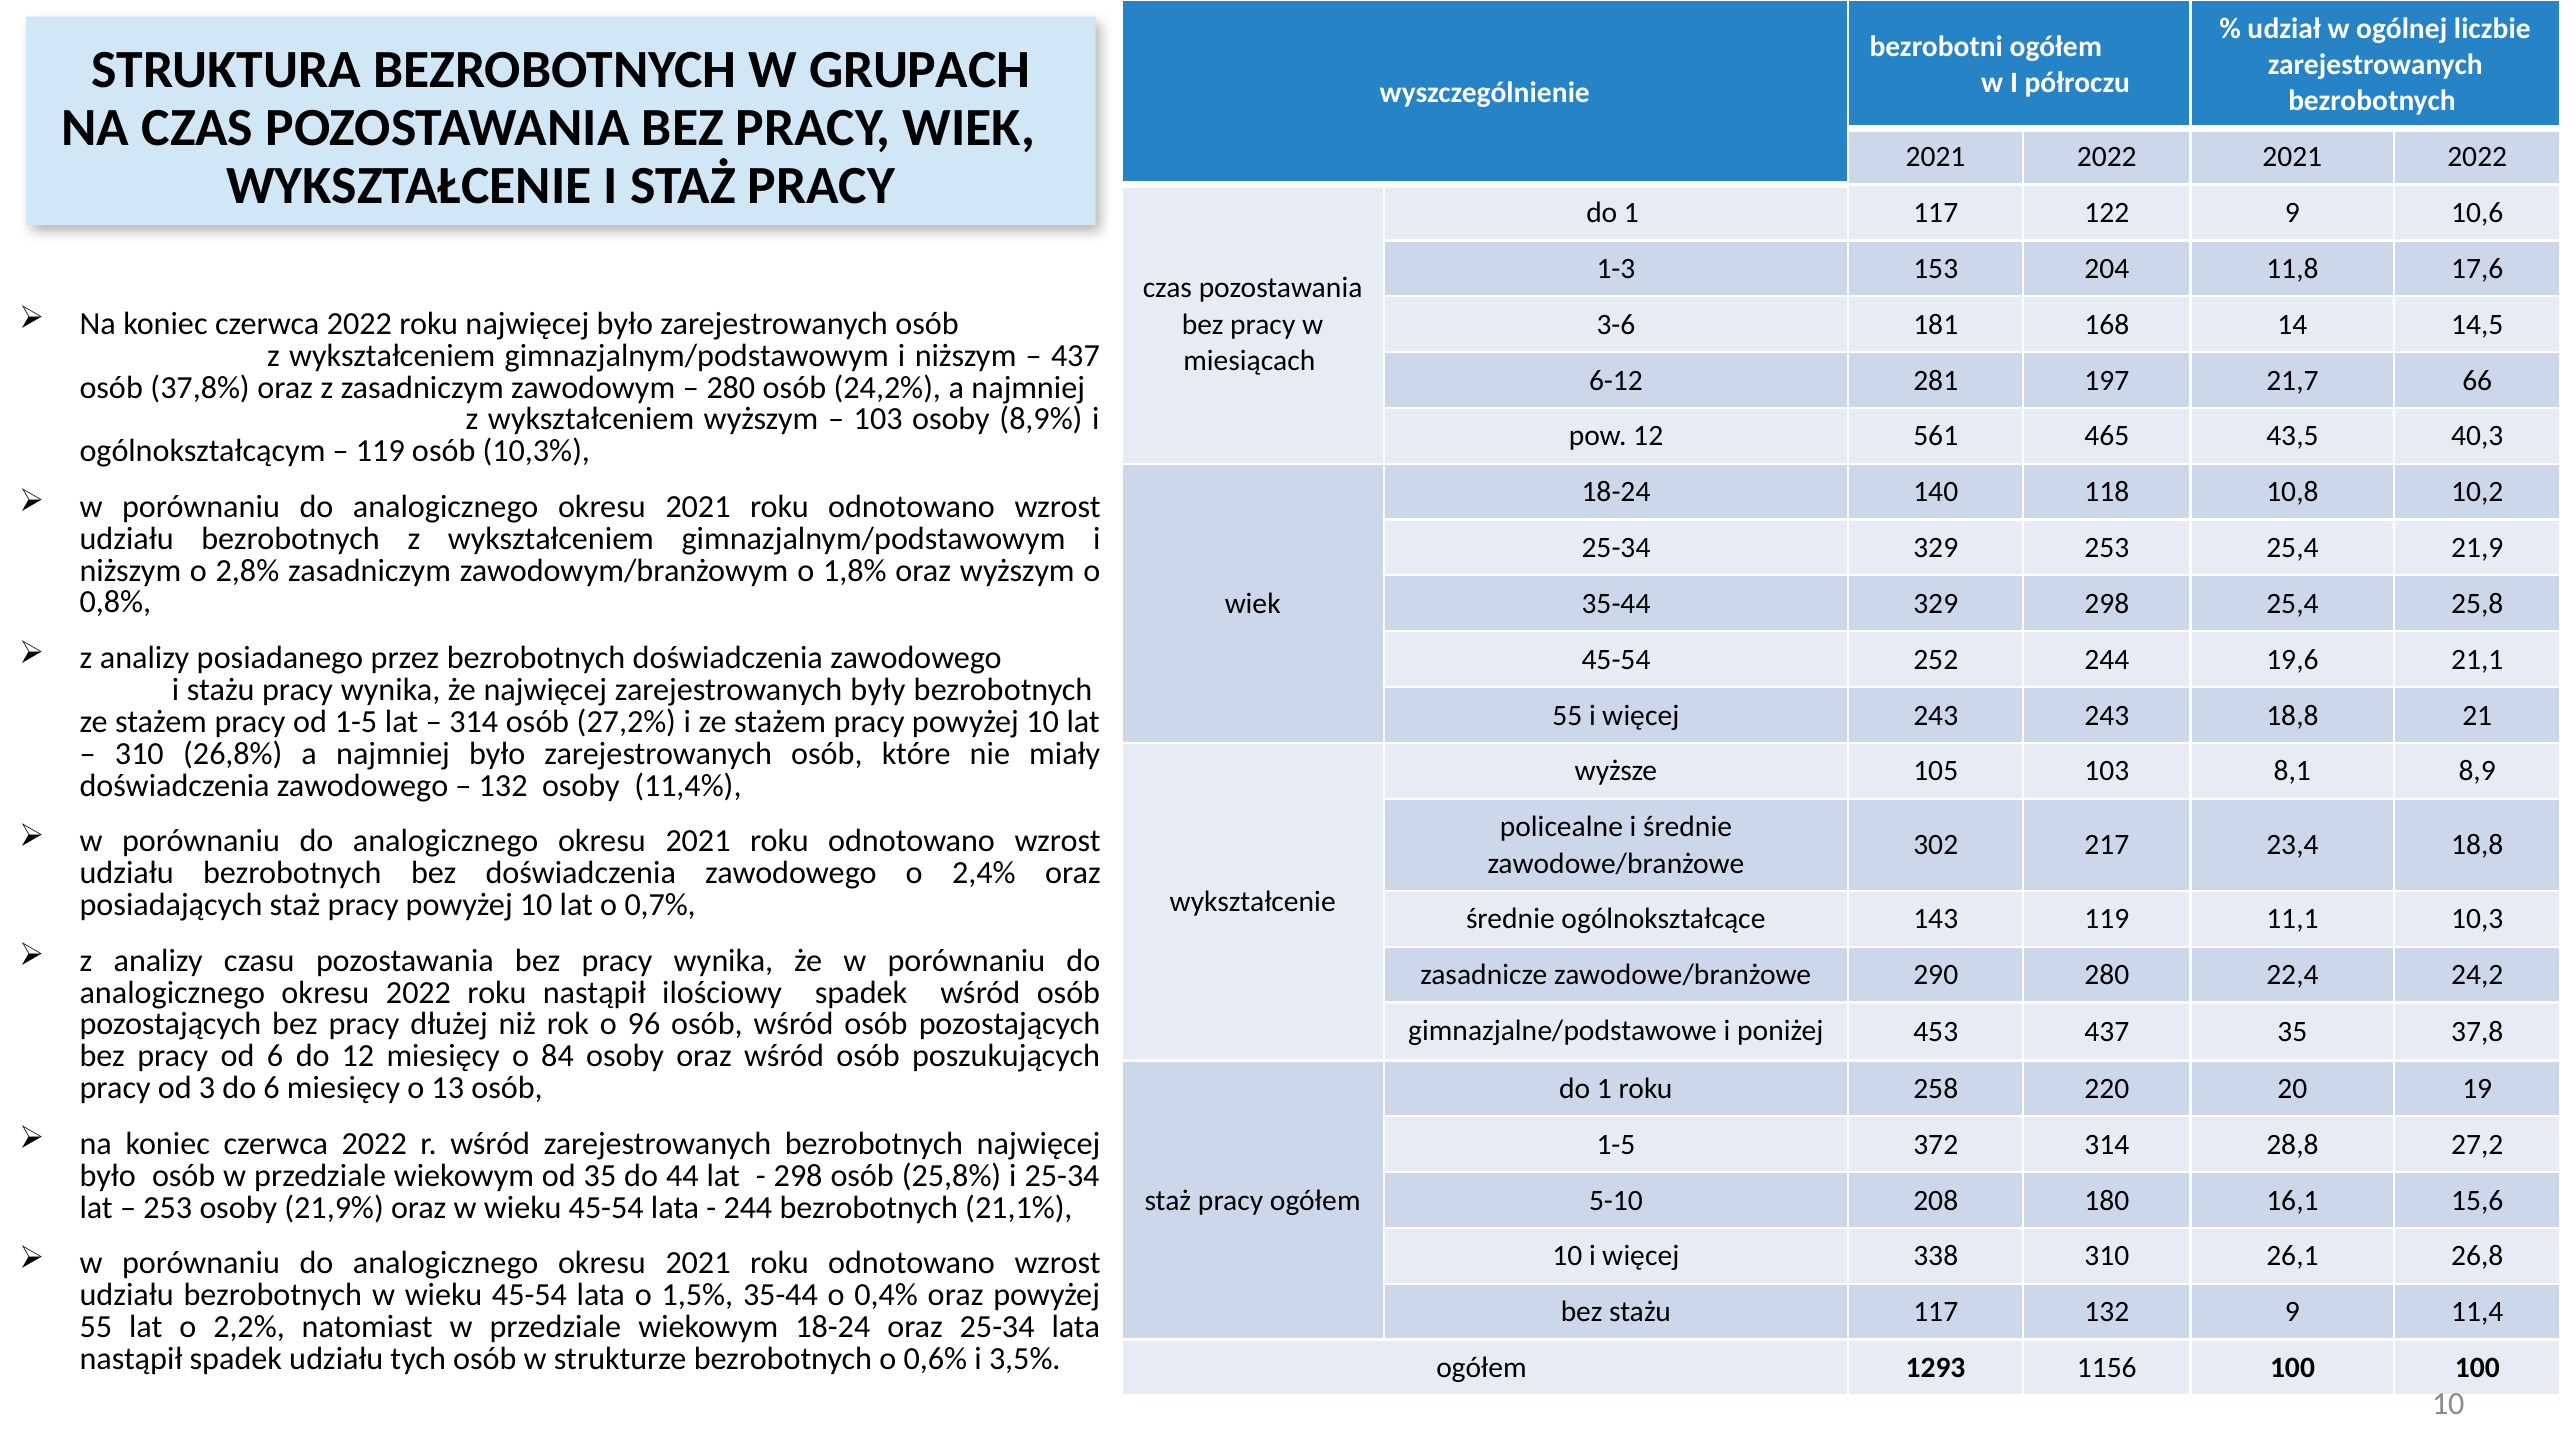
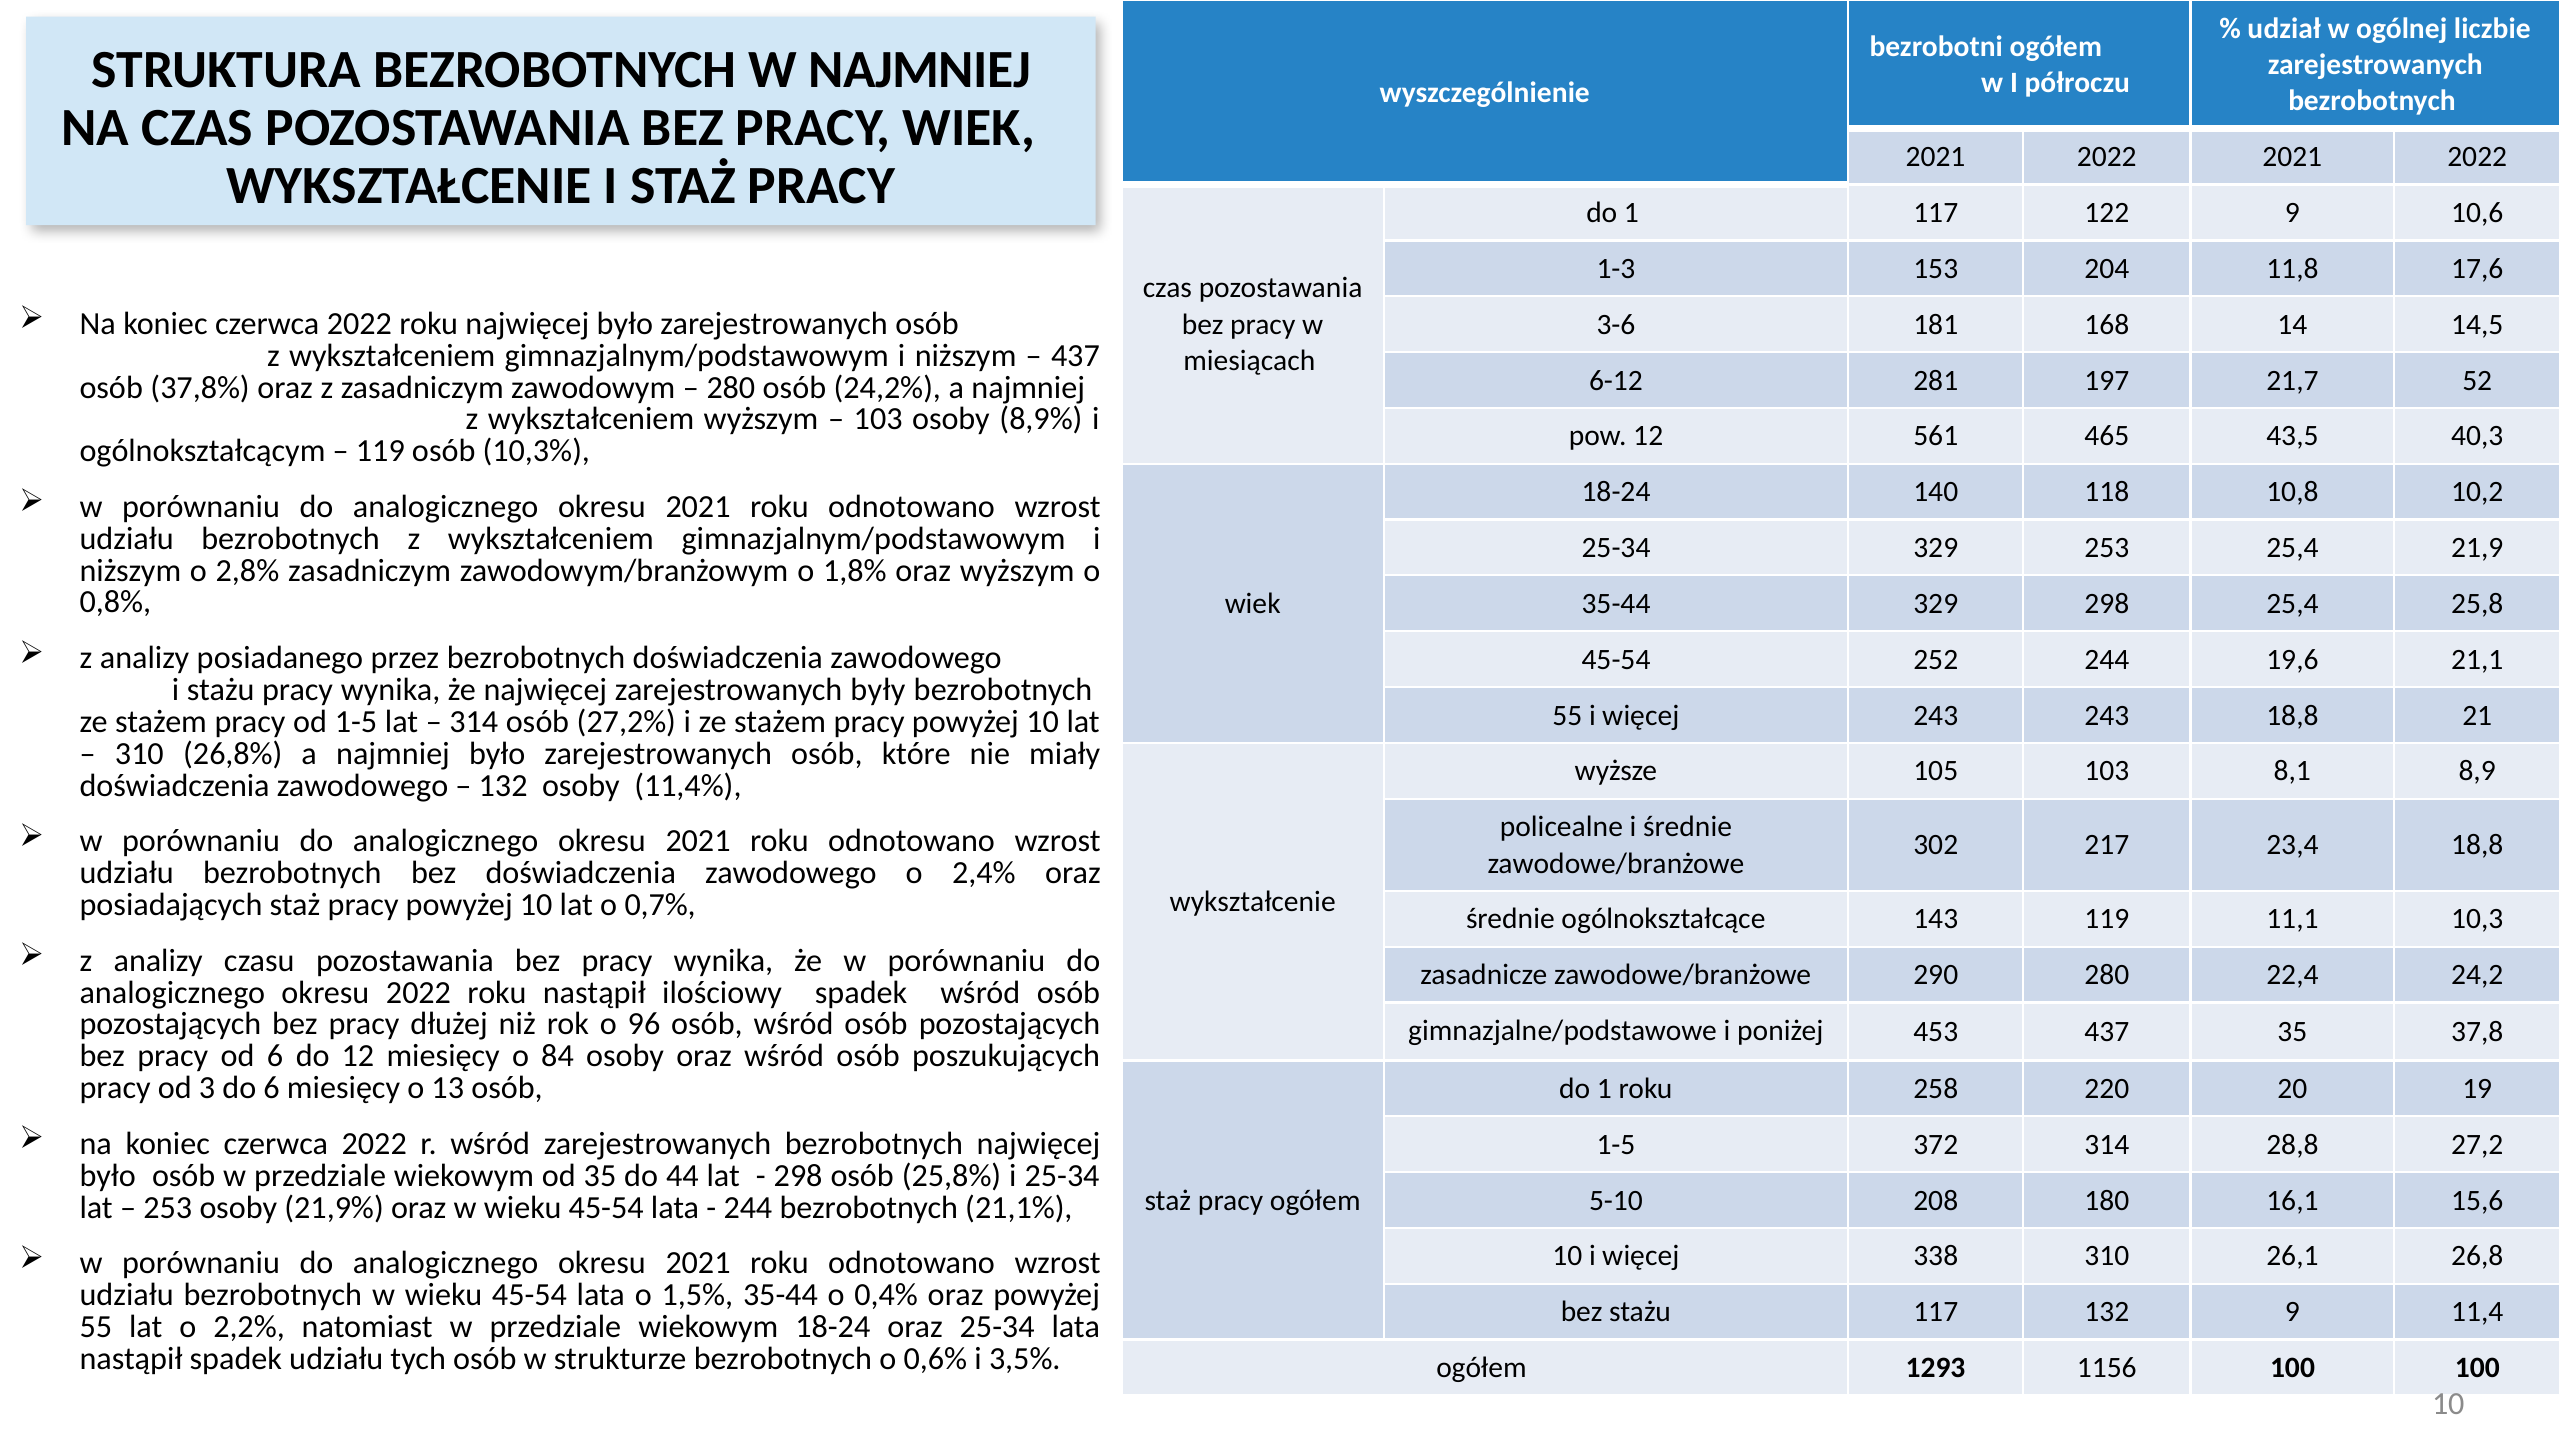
W GRUPACH: GRUPACH -> NAJMNIEJ
66: 66 -> 52
